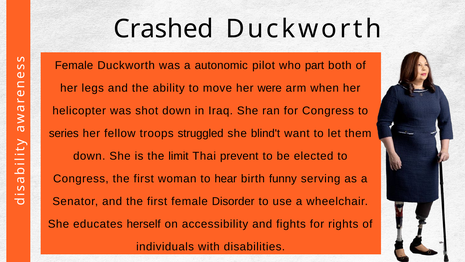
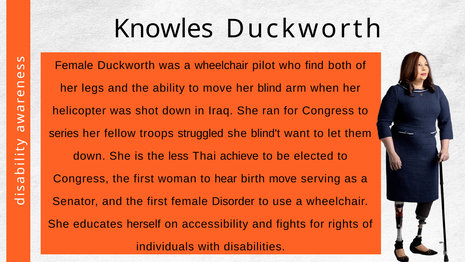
Crashed: Crashed -> Knowles
was a autonomic: autonomic -> wheelchair
part: part -> find
were: were -> blind
limit: limit -> less
prevent: prevent -> achieve
birth funny: funny -> move
